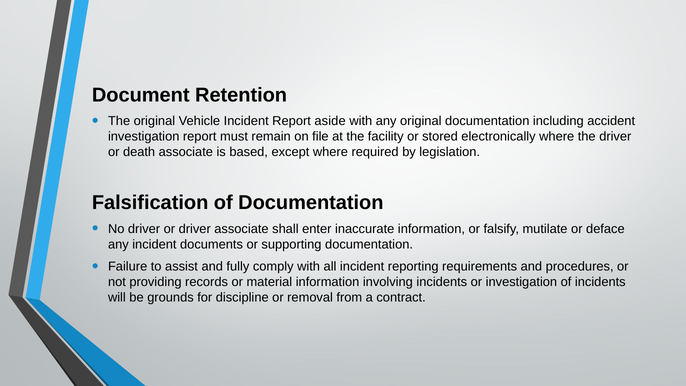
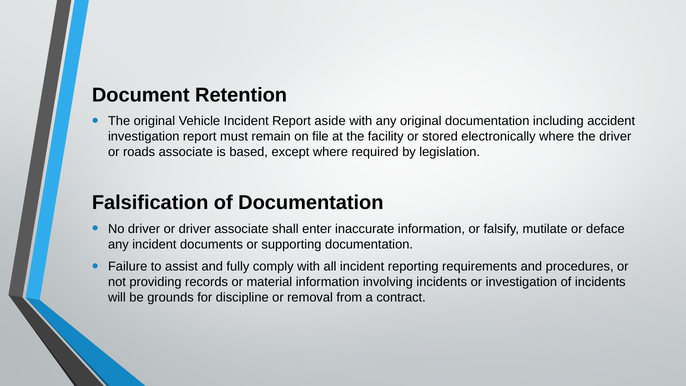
death: death -> roads
